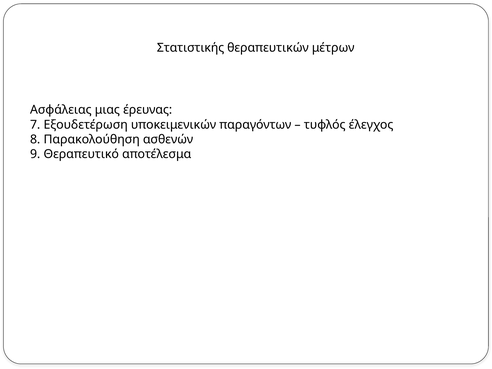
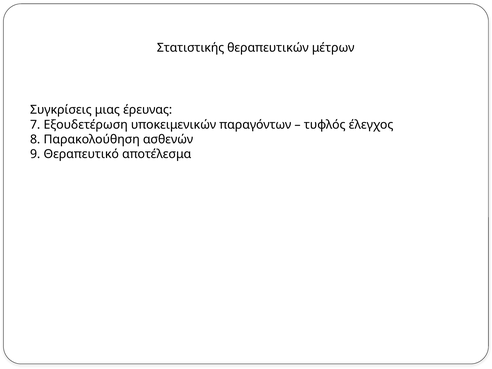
Ασφάλειας: Ασφάλειας -> Συγκρίσεις
